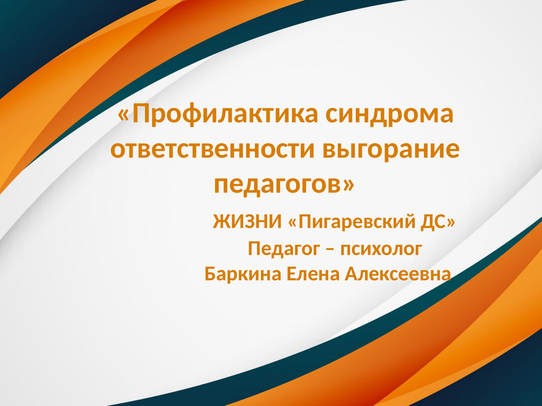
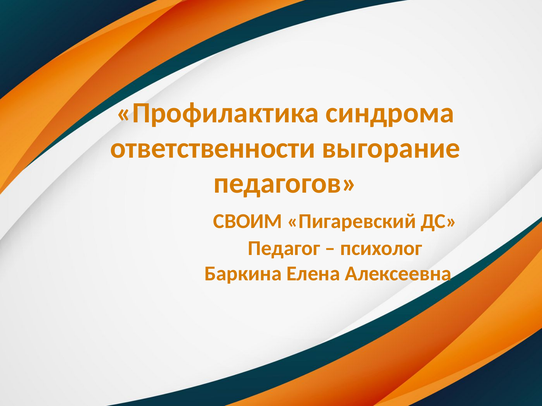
ЖИЗНИ: ЖИЗНИ -> СВОИМ
